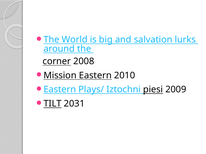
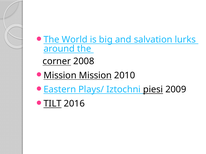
Mission Eastern: Eastern -> Mission
2031: 2031 -> 2016
